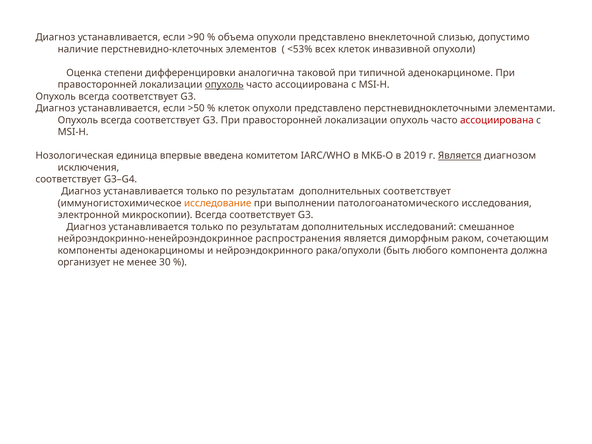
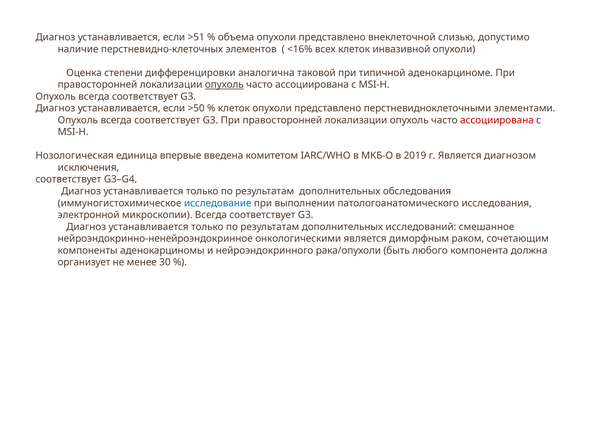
>90: >90 -> >51
<53%: <53% -> <16%
Является at (460, 156) underline: present -> none
дополнительных соответствует: соответствует -> обследования
исследование colour: orange -> blue
распространения: распространения -> онкологическими
